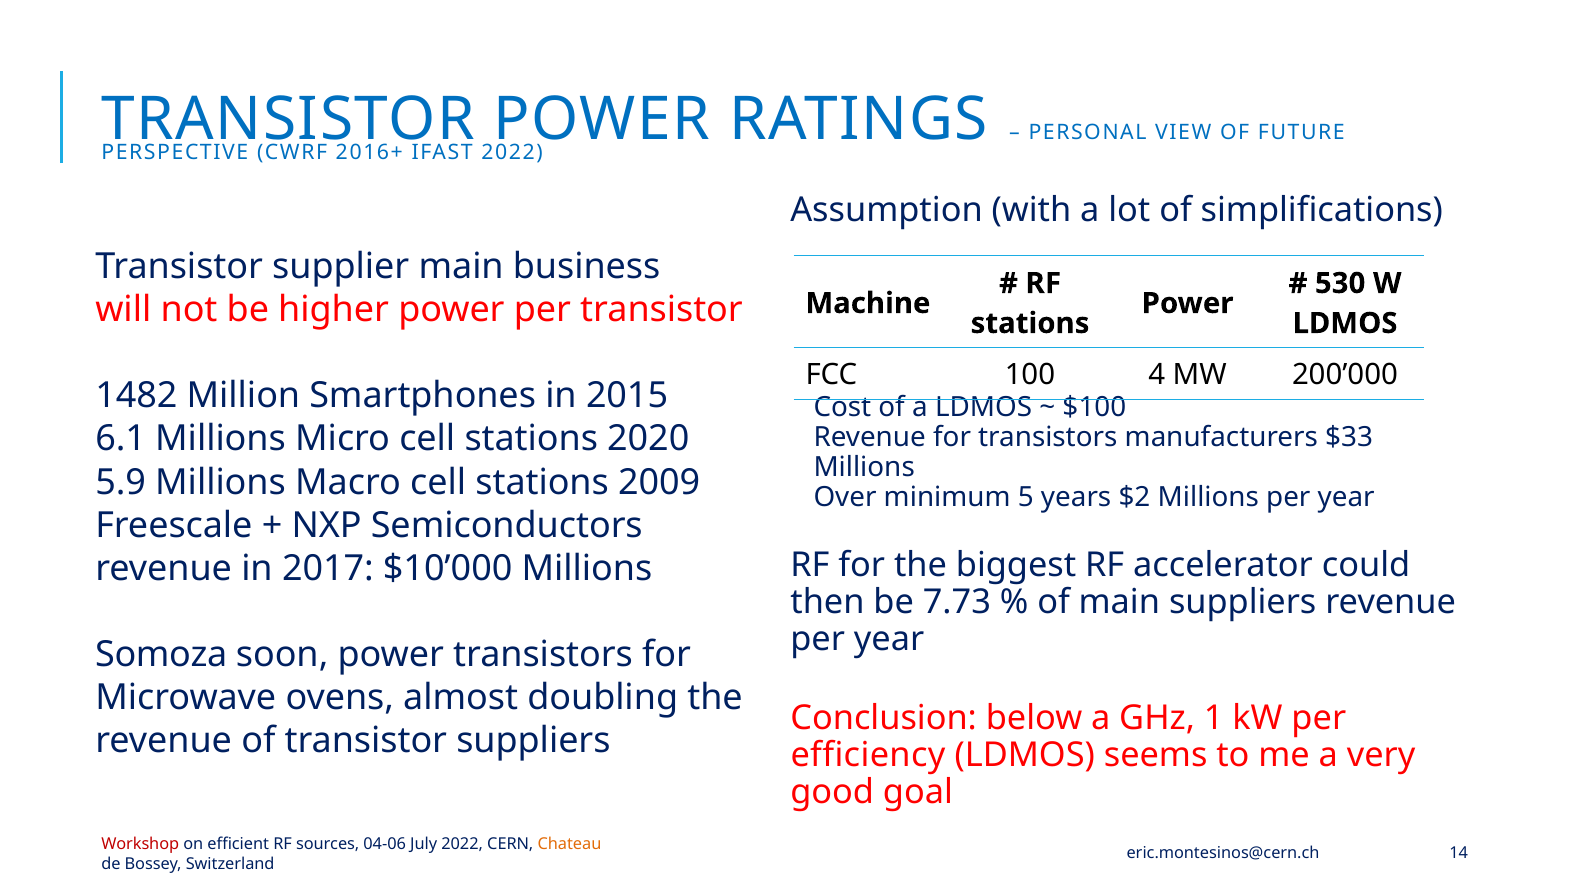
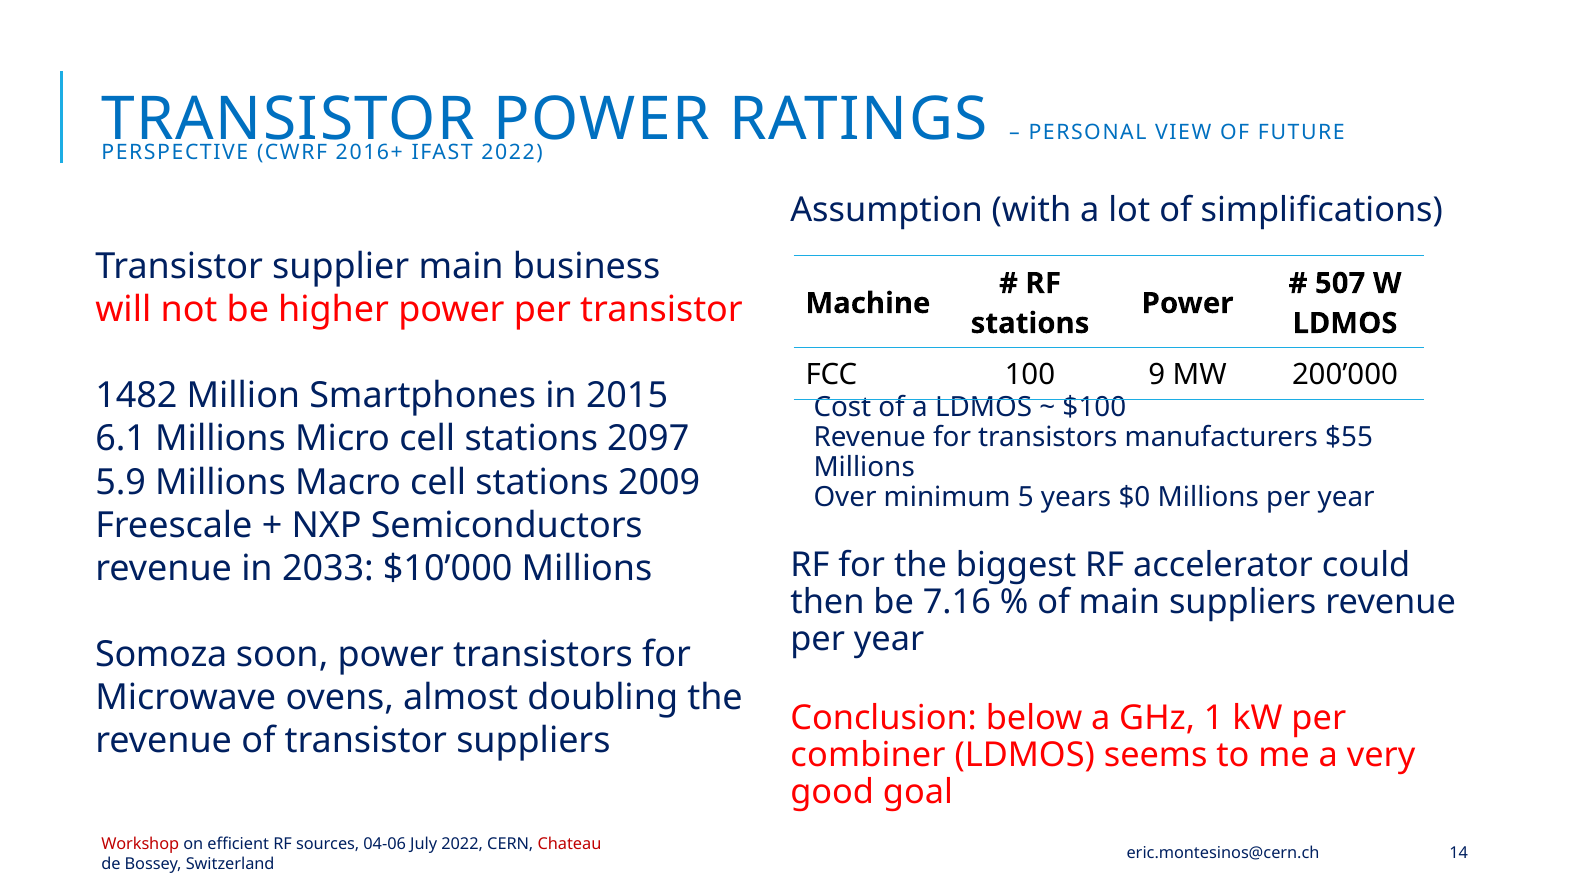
530: 530 -> 507
4: 4 -> 9
2020: 2020 -> 2097
$33: $33 -> $55
$2: $2 -> $0
2017: 2017 -> 2033
7.73: 7.73 -> 7.16
efficiency: efficiency -> combiner
Chateau colour: orange -> red
